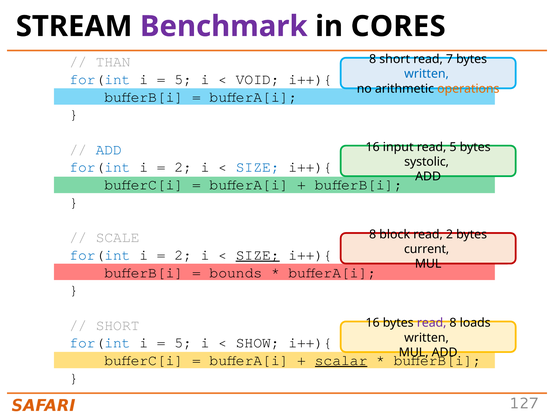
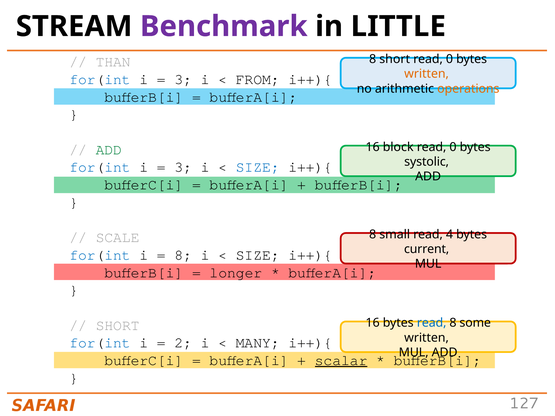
CORES: CORES -> LITTLE
7 at (449, 59): 7 -> 0
written at (427, 74) colour: blue -> orange
5 at (183, 79): 5 -> 3
VOID: VOID -> FROM
ADD at (109, 150) colour: blue -> green
input: input -> block
5 at (453, 147): 5 -> 0
2 at (183, 167): 2 -> 3
block: block -> small
read 2: 2 -> 4
2 at (183, 255): 2 -> 8
SIZE at (258, 255) underline: present -> none
bounds: bounds -> longer
read at (432, 323) colour: purple -> blue
loads: loads -> some
5 at (183, 343): 5 -> 2
SHOW: SHOW -> MANY
